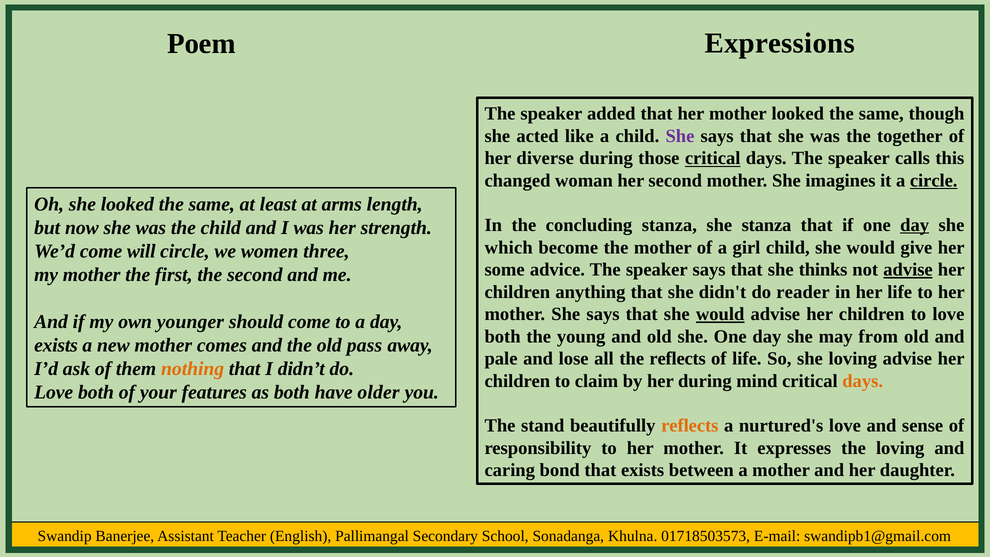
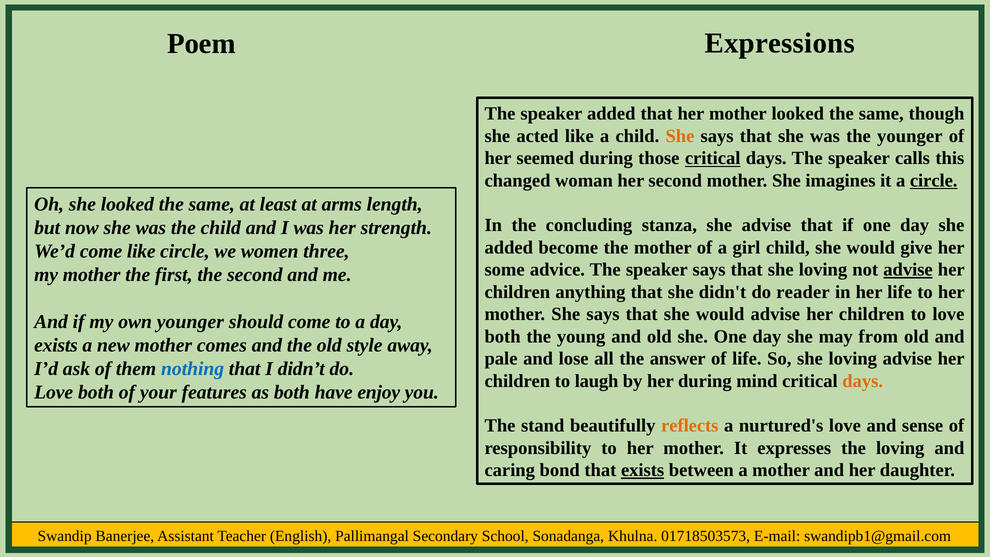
She at (680, 136) colour: purple -> orange
the together: together -> younger
diverse: diverse -> seemed
she stanza: stanza -> advise
day at (915, 225) underline: present -> none
which at (509, 247): which -> added
come will: will -> like
that she thinks: thinks -> loving
would at (720, 314) underline: present -> none
pass: pass -> style
the reflects: reflects -> answer
nothing colour: orange -> blue
claim: claim -> laugh
older: older -> enjoy
exists at (643, 470) underline: none -> present
